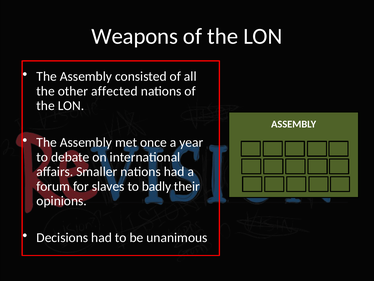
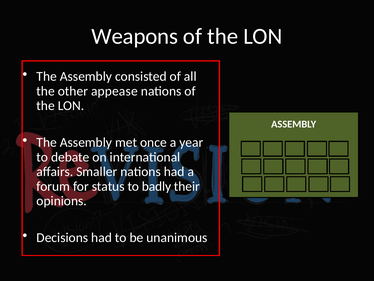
affected: affected -> appease
slaves: slaves -> status
